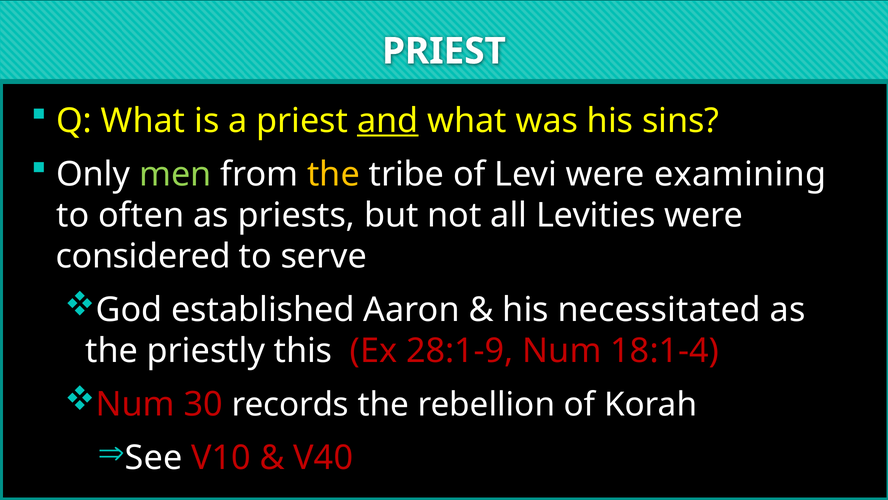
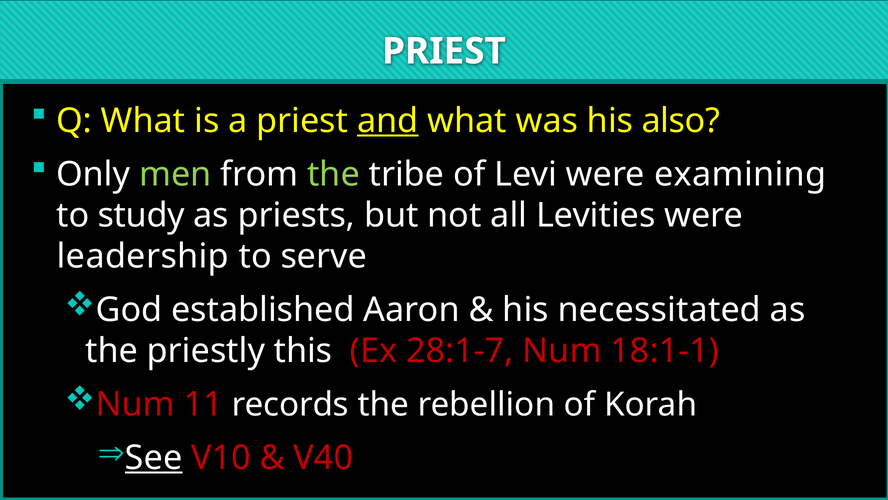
sins: sins -> also
the at (333, 174) colour: yellow -> light green
often: often -> study
considered: considered -> leadership
28:1-9: 28:1-9 -> 28:1-7
18:1-4: 18:1-4 -> 18:1-1
30: 30 -> 11
See underline: none -> present
